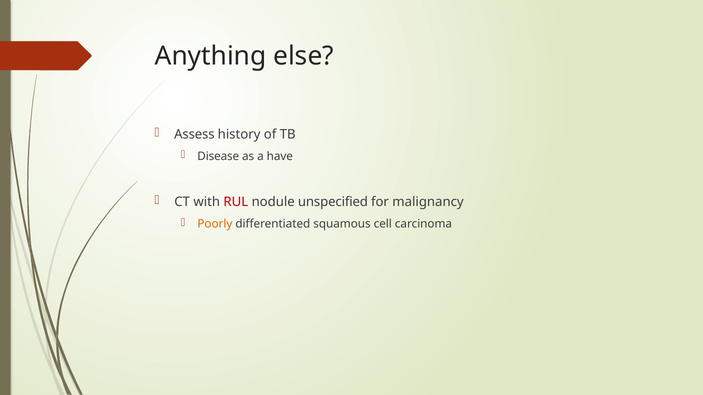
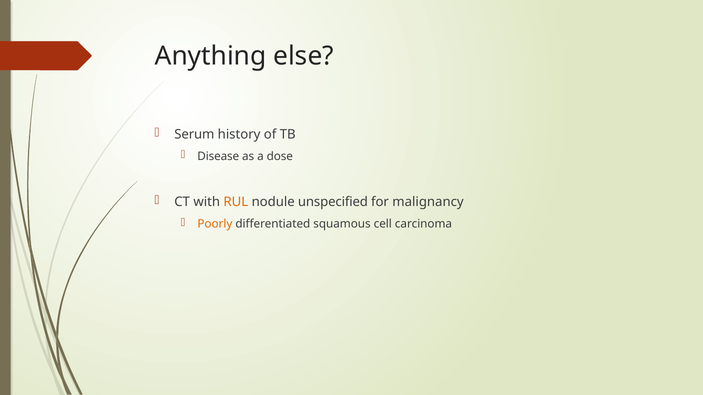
Assess: Assess -> Serum
have: have -> dose
RUL colour: red -> orange
